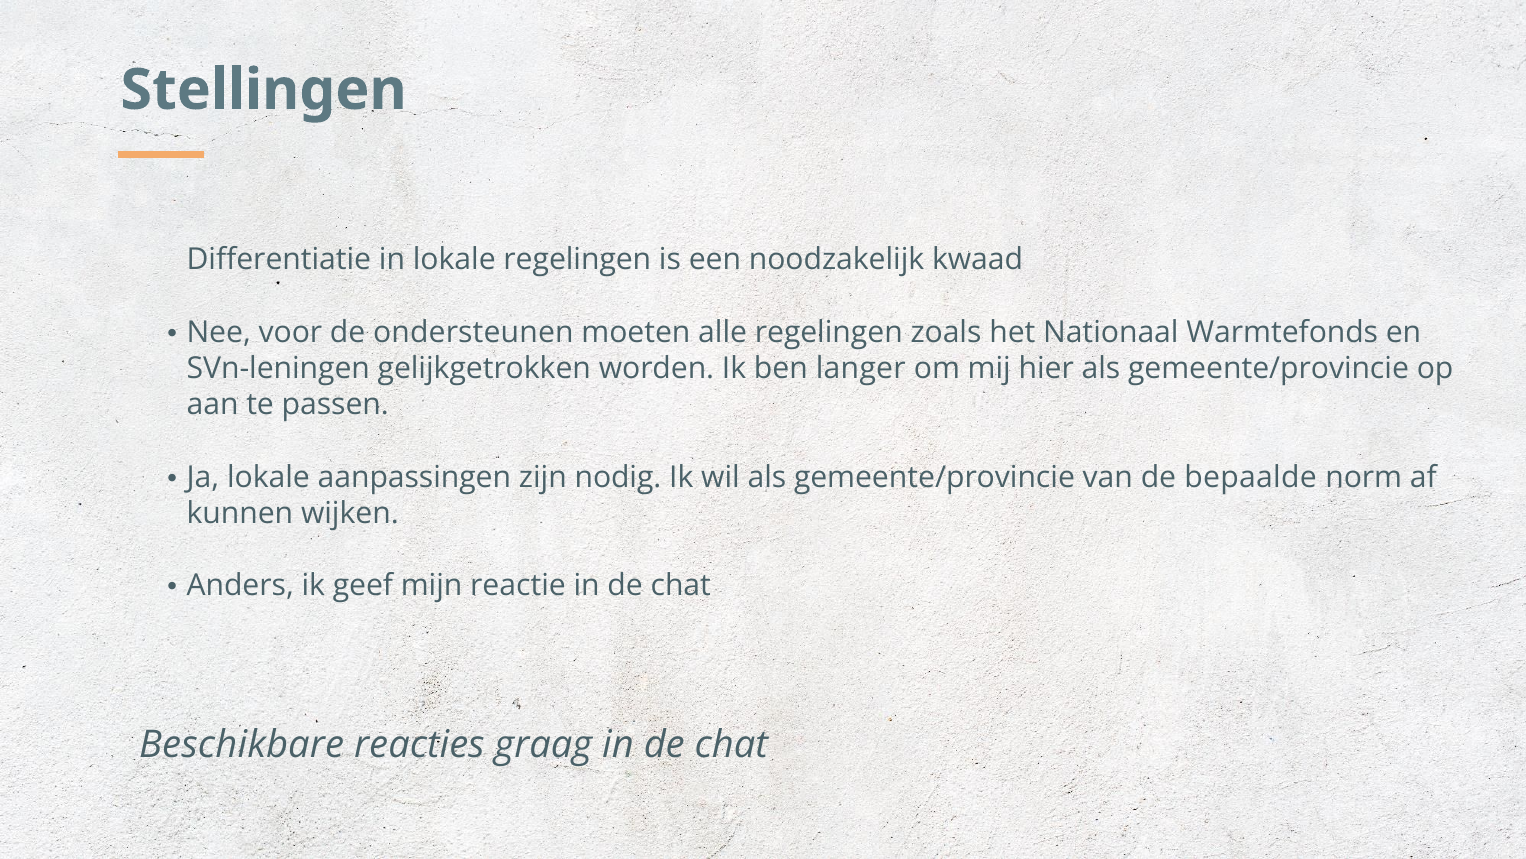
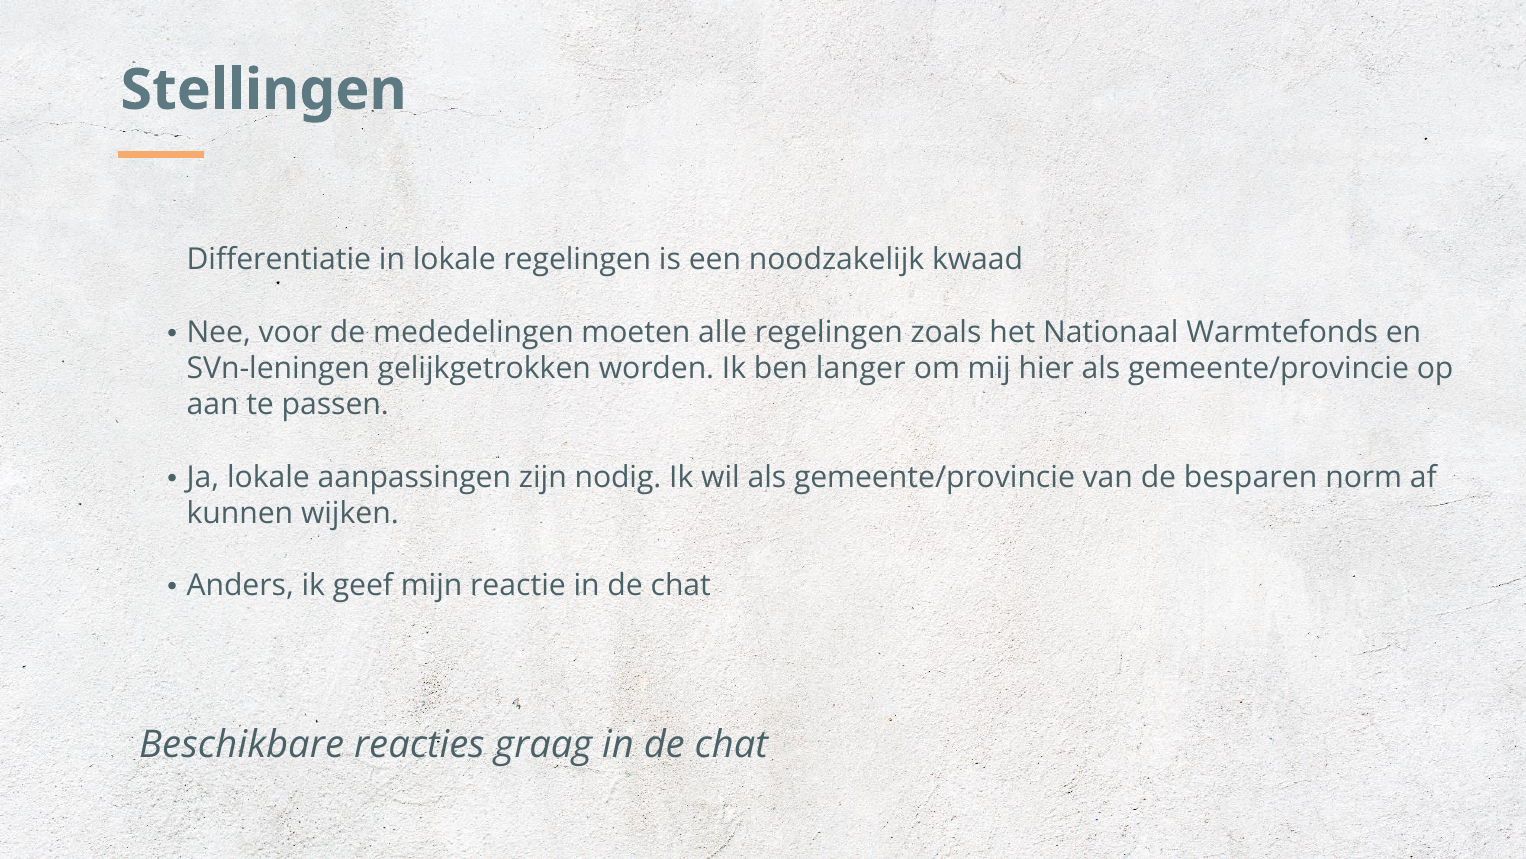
ondersteunen: ondersteunen -> mededelingen
bepaalde: bepaalde -> besparen
